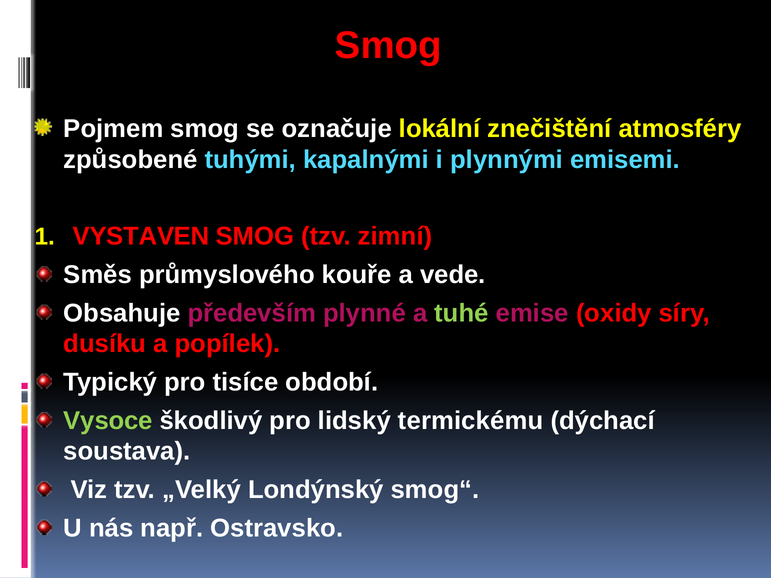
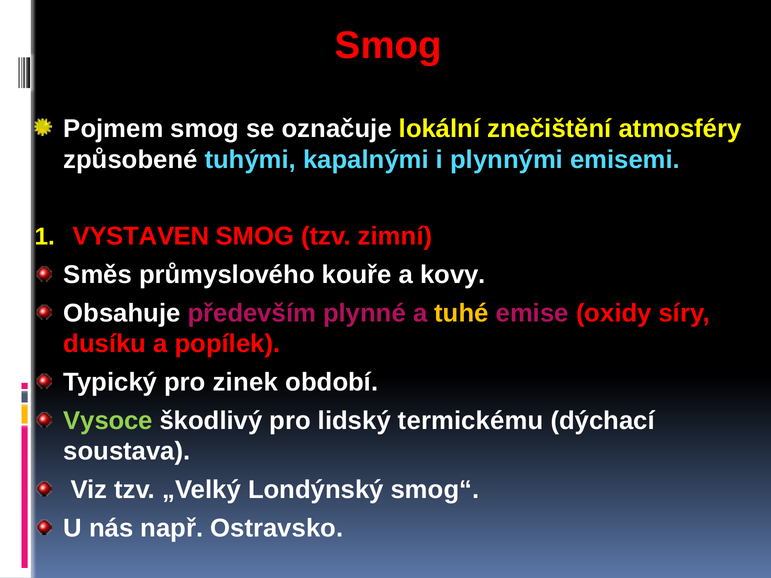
vede: vede -> kovy
tuhé colour: light green -> yellow
tisíce: tisíce -> zinek
